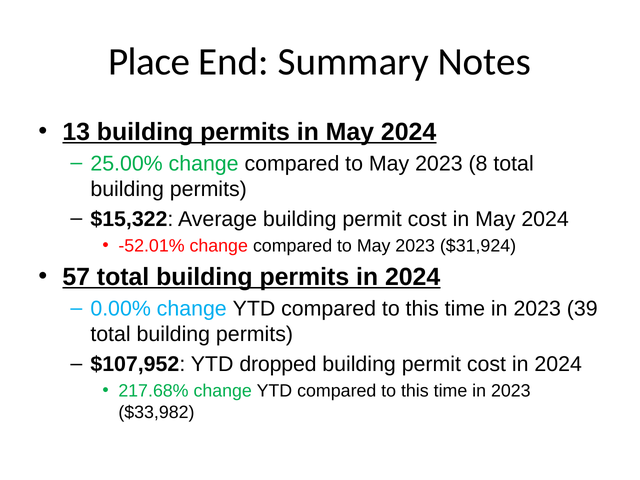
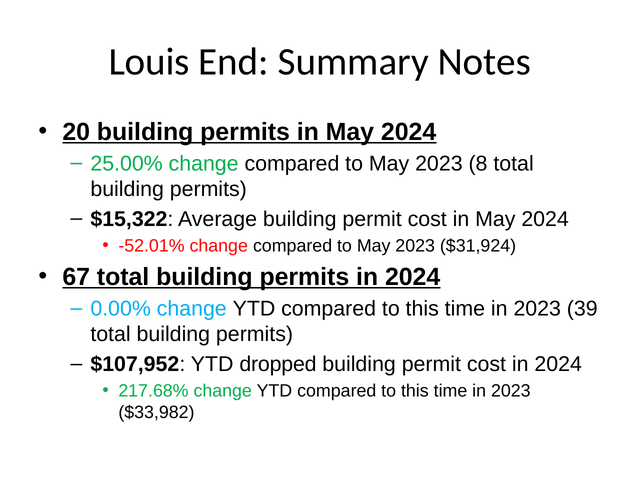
Place: Place -> Louis
13: 13 -> 20
57: 57 -> 67
